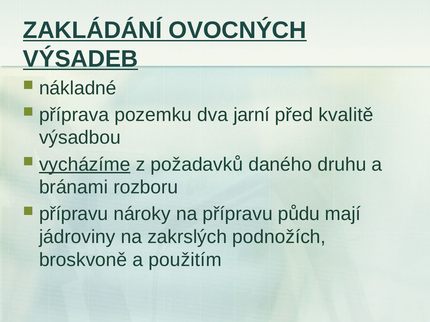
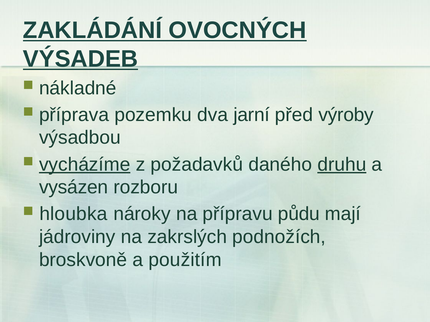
kvalitě: kvalitě -> výroby
druhu underline: none -> present
bránami: bránami -> vysázen
přípravu at (74, 214): přípravu -> hloubka
